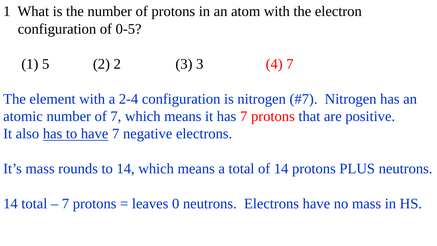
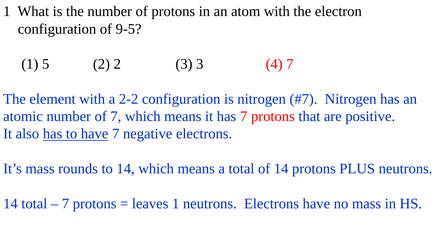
0-5: 0-5 -> 9-5
2-4: 2-4 -> 2-2
leaves 0: 0 -> 1
